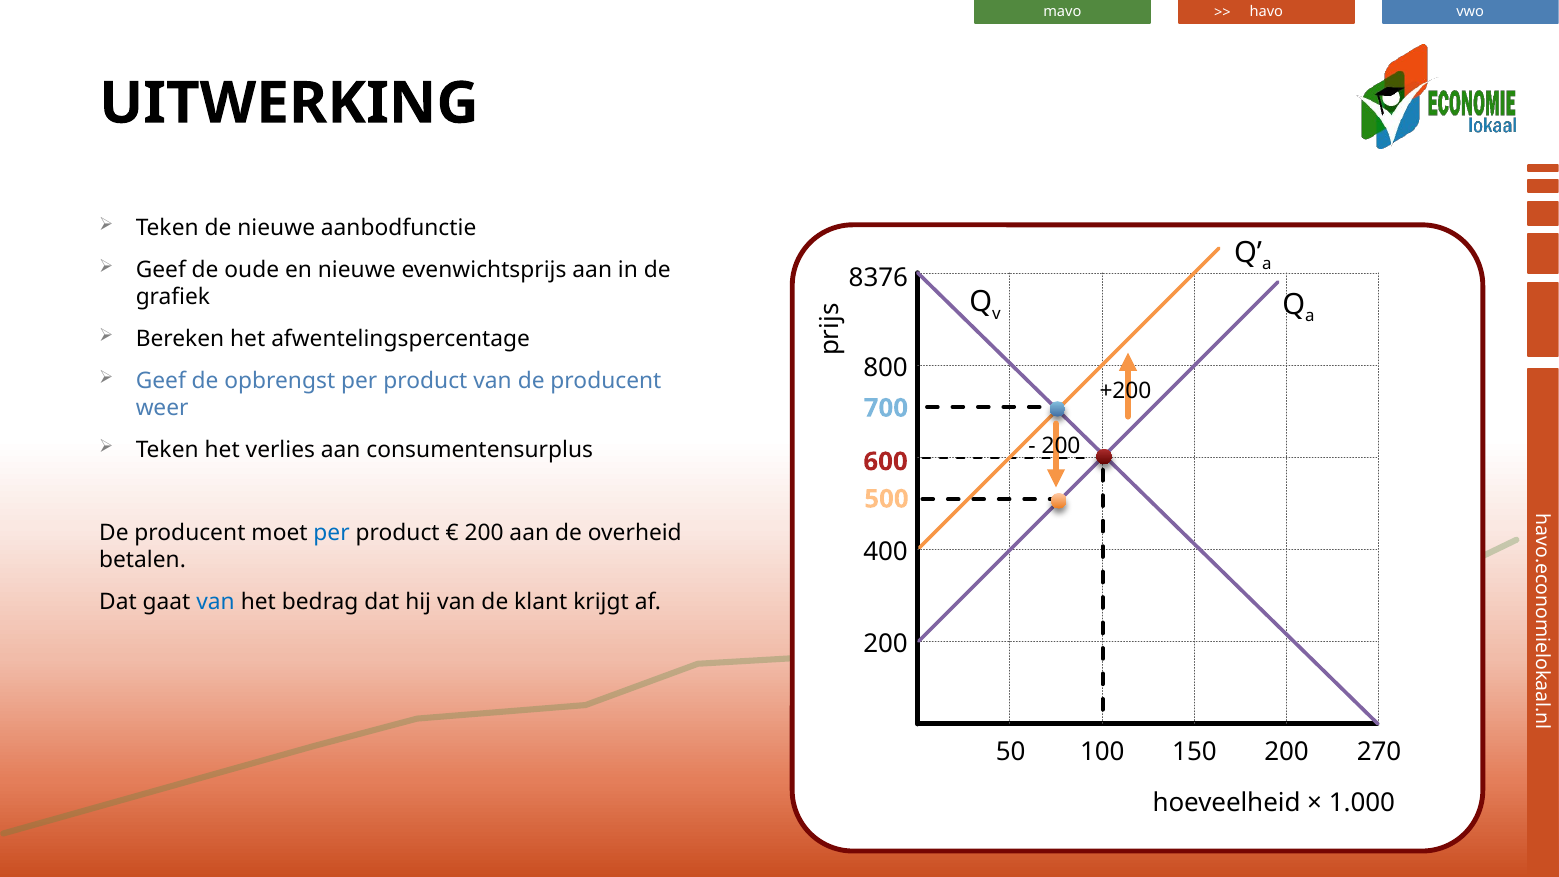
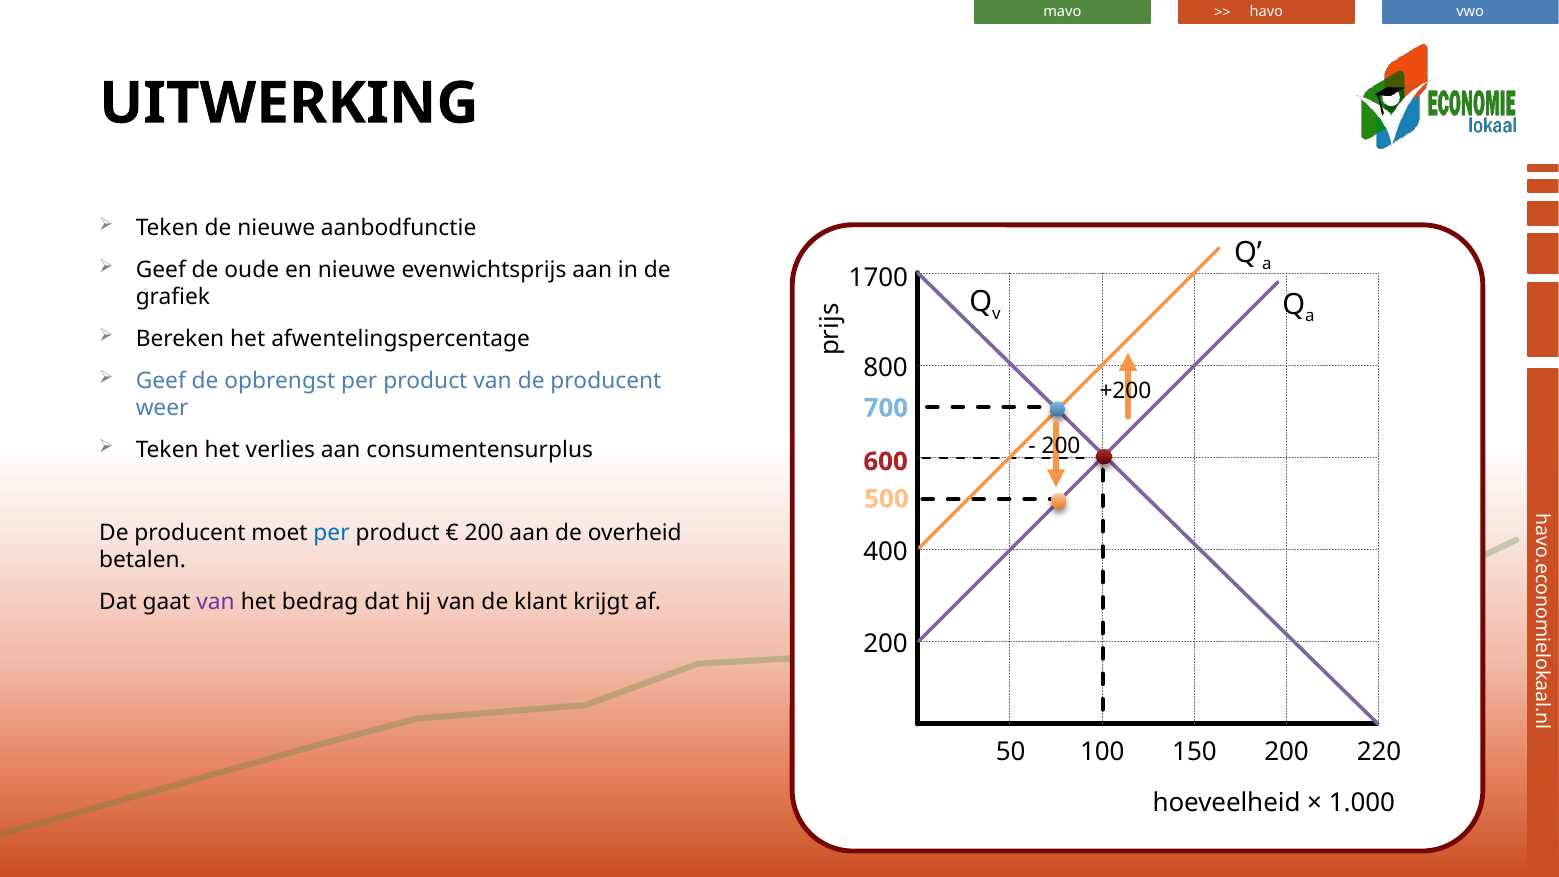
8376: 8376 -> 1700
van at (216, 602) colour: blue -> purple
270: 270 -> 220
